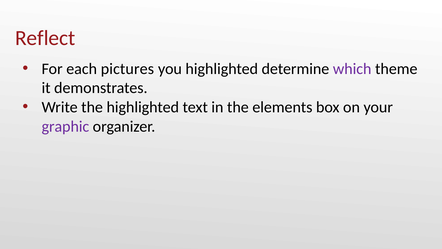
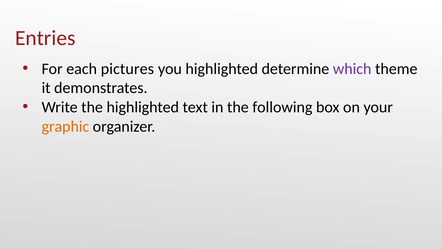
Reflect: Reflect -> Entries
elements: elements -> following
graphic colour: purple -> orange
